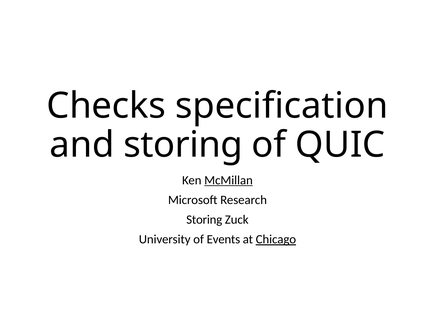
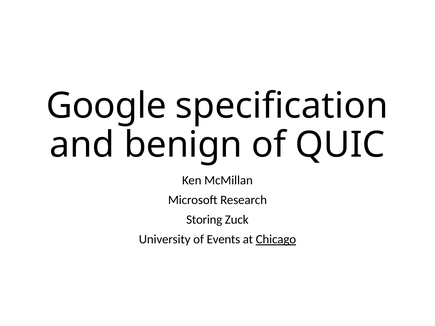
Checks: Checks -> Google
and storing: storing -> benign
McMillan underline: present -> none
